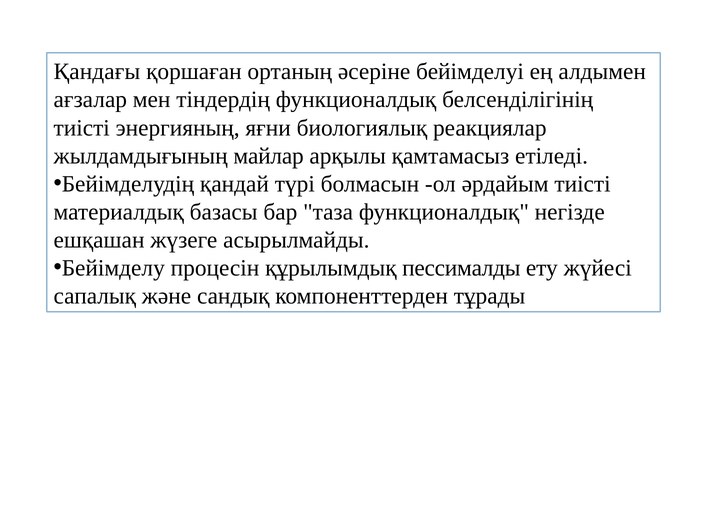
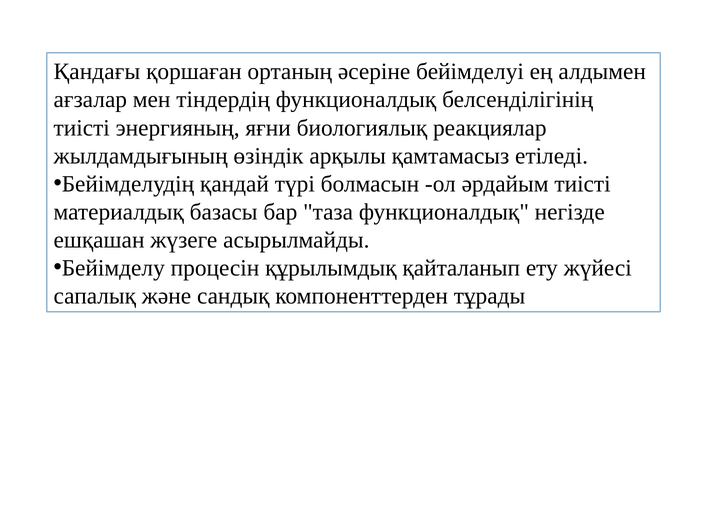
майлар: майлар -> өзіндік
пессималды: пессималды -> қайталанып
